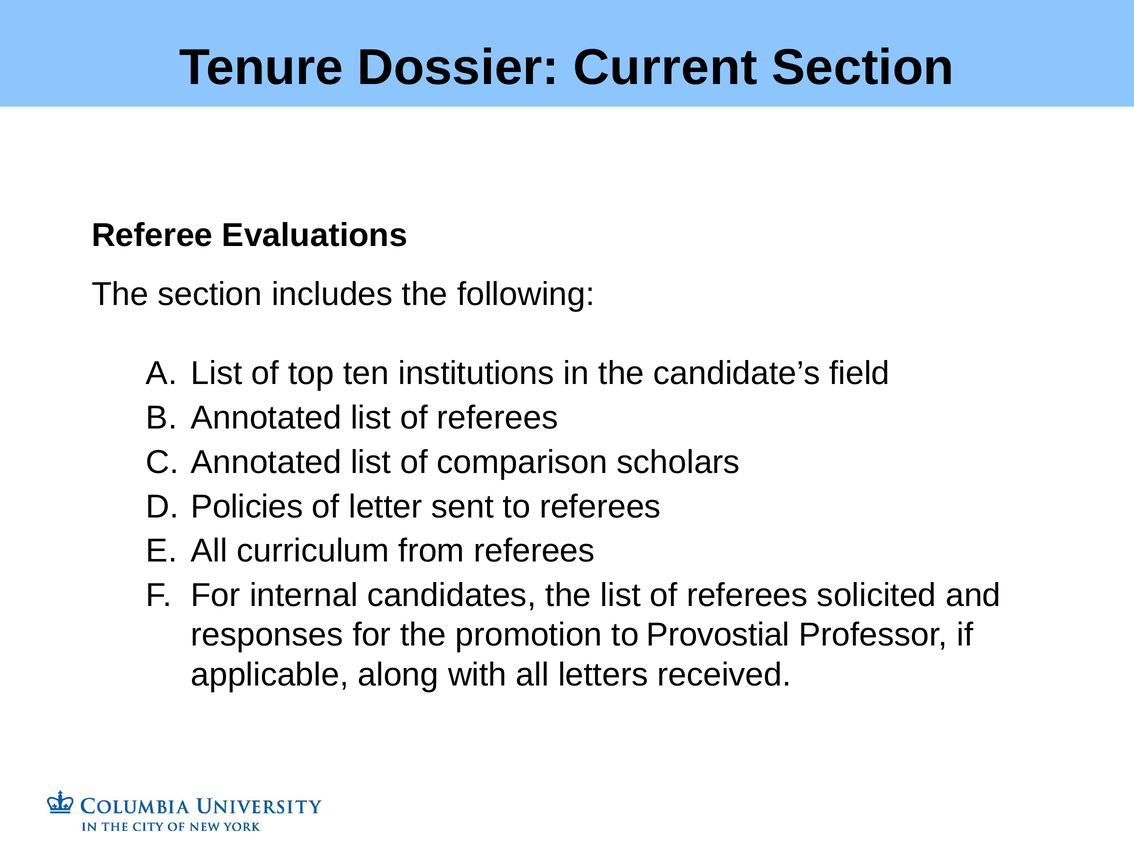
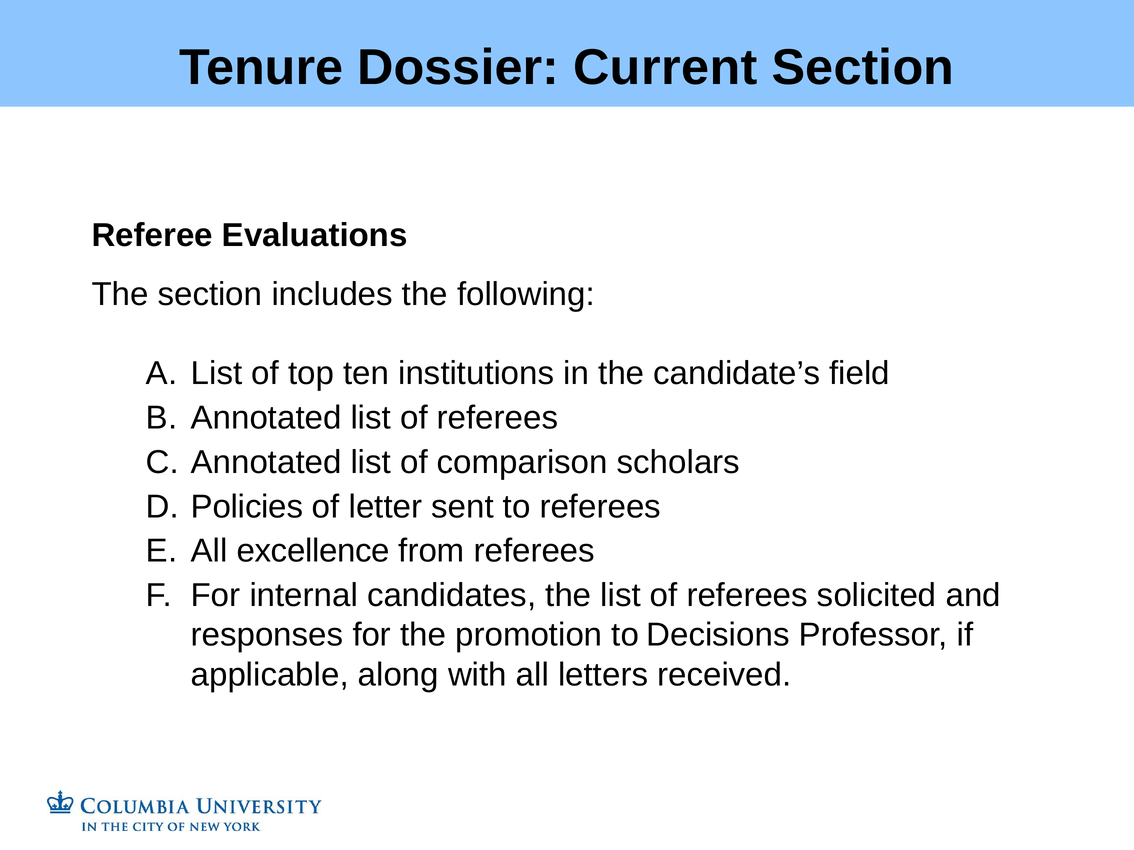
curriculum: curriculum -> excellence
Provostial: Provostial -> Decisions
